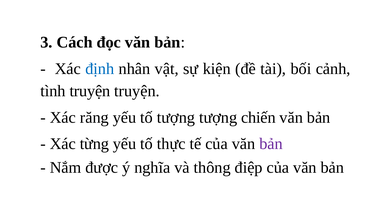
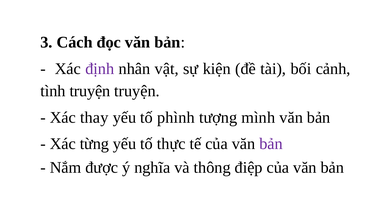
định colour: blue -> purple
răng: răng -> thay
tố tượng: tượng -> phình
chiến: chiến -> mình
